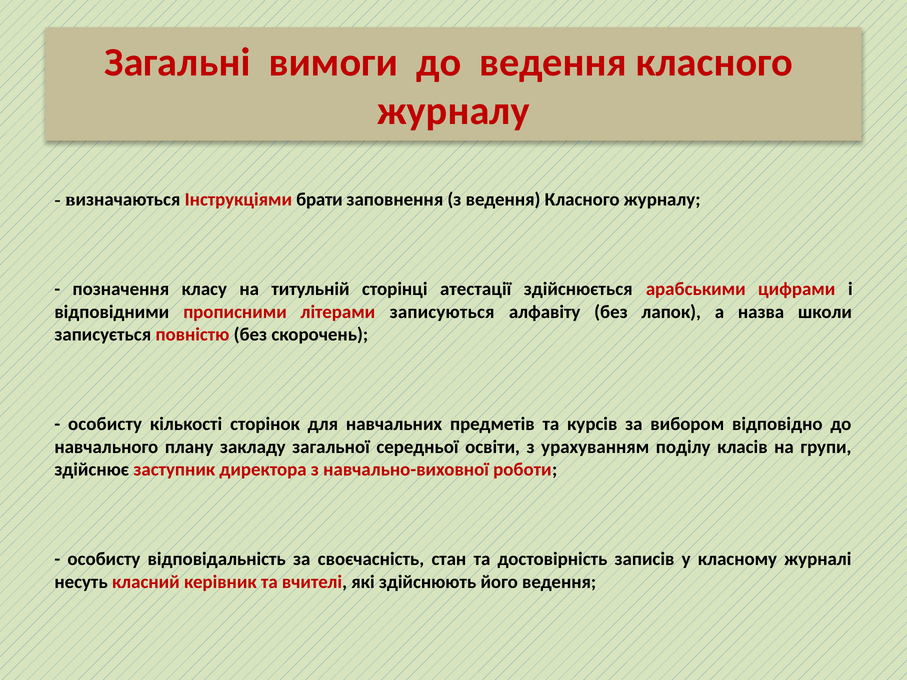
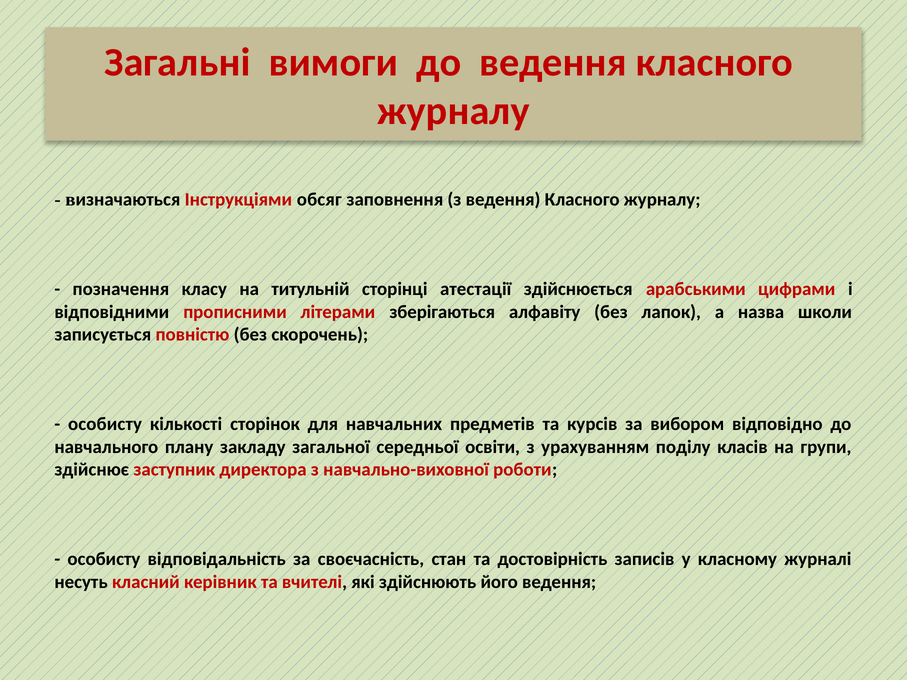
брати: брати -> обсяг
записуються: записуються -> зберігаються
